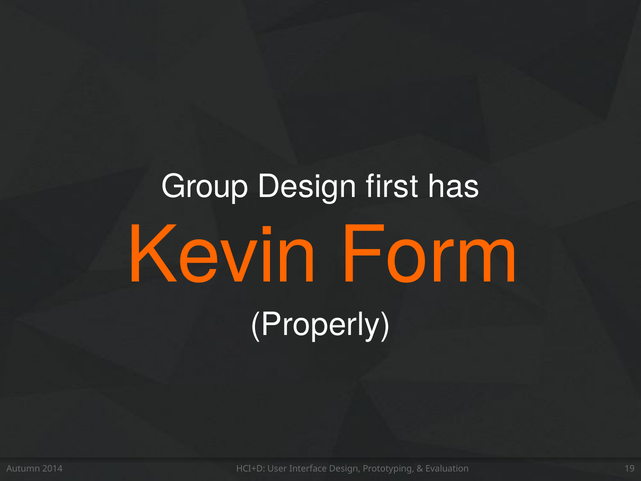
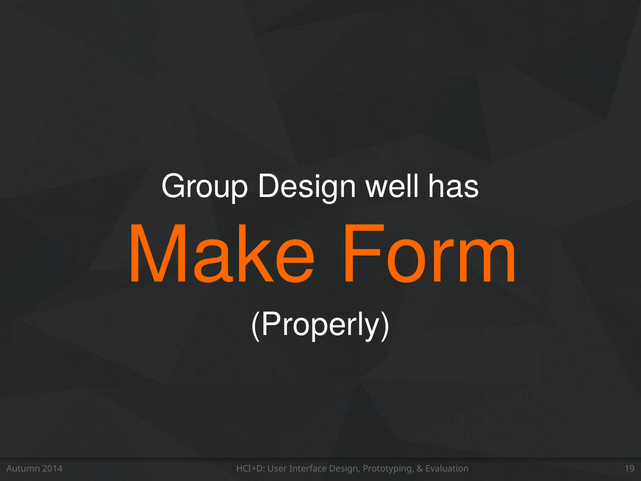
first: first -> well
Kevin: Kevin -> Make
